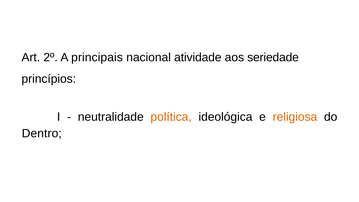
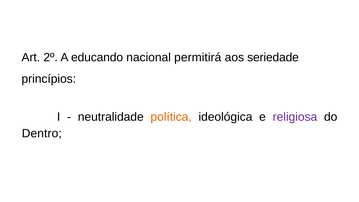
principais: principais -> educando
atividade: atividade -> permitirá
religiosa colour: orange -> purple
